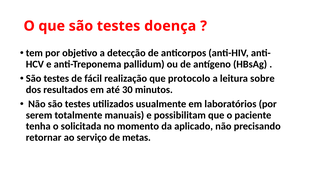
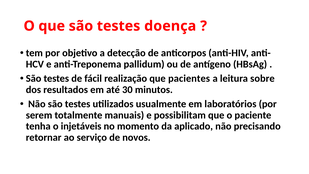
protocolo: protocolo -> pacientes
solicitada: solicitada -> injetáveis
metas: metas -> novos
